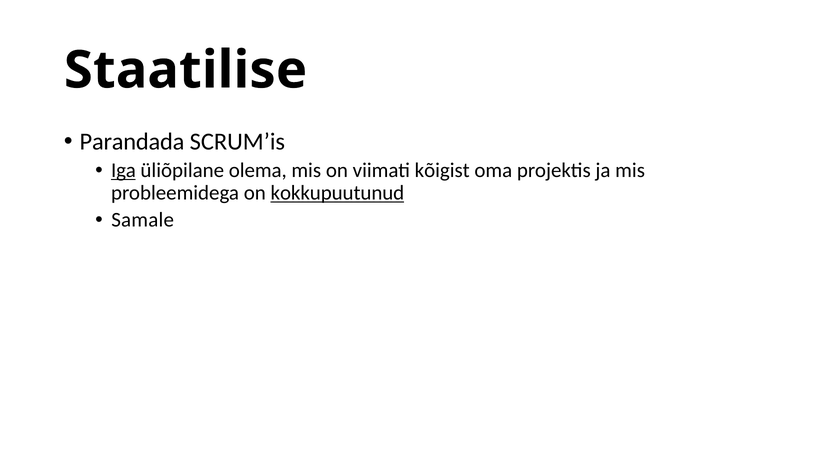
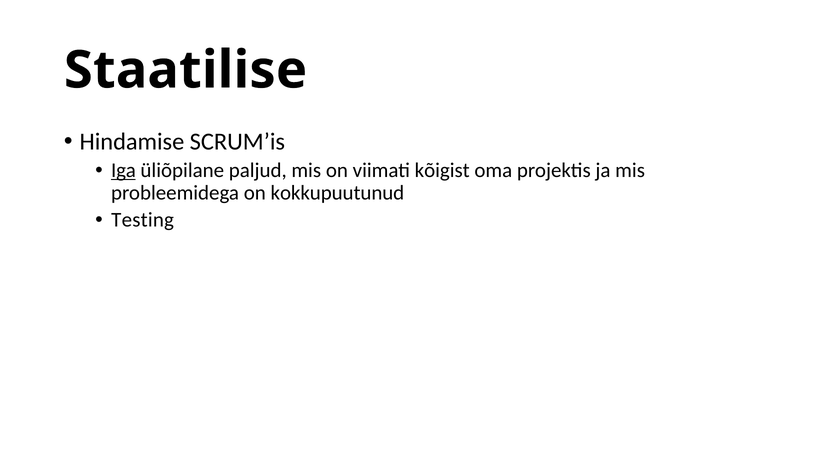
Parandada: Parandada -> Hindamise
olema: olema -> paljud
kokkupuutunud underline: present -> none
Samale: Samale -> Testing
